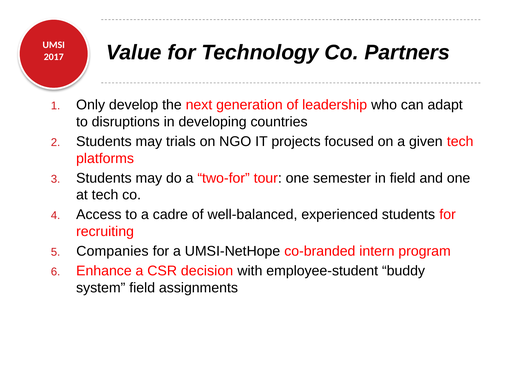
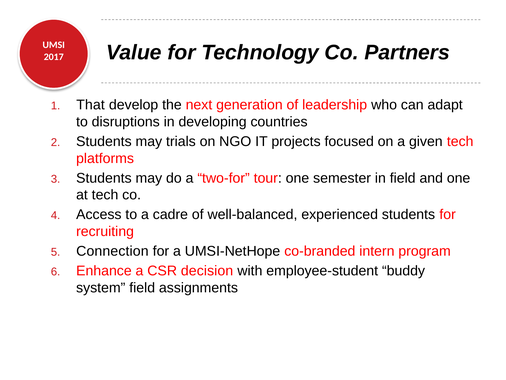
Only: Only -> That
Companies: Companies -> Connection
